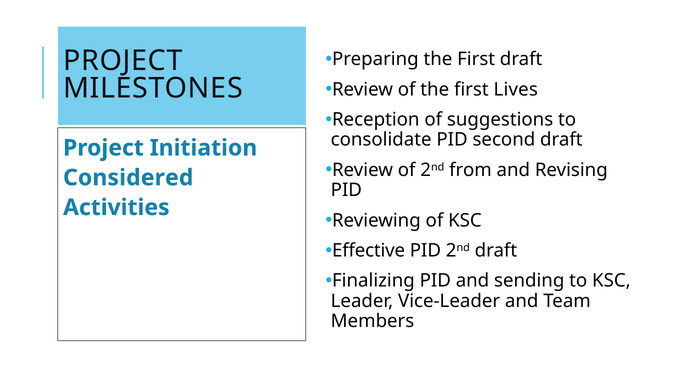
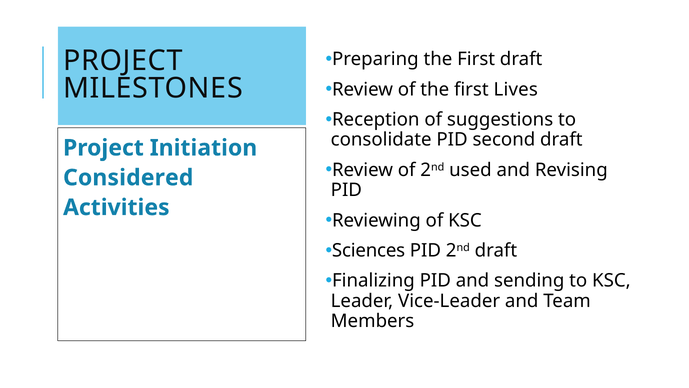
from: from -> used
Effective: Effective -> Sciences
